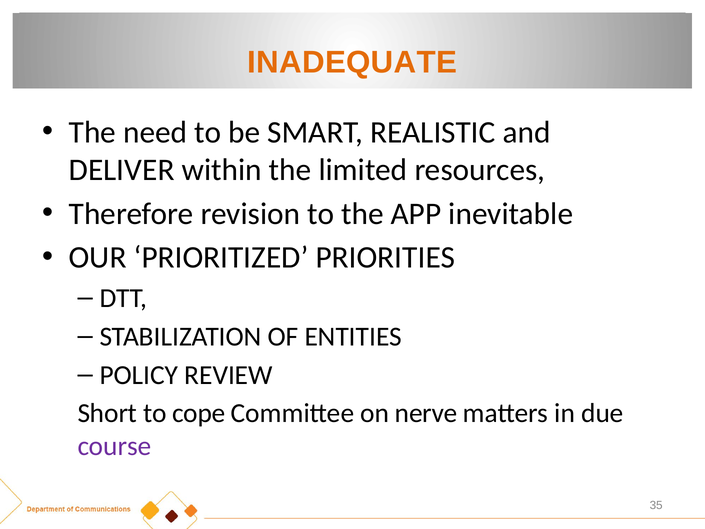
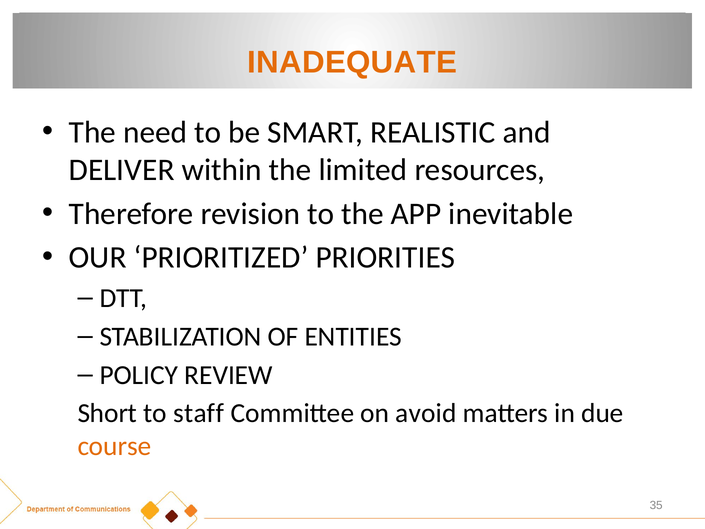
cope: cope -> staff
nerve: nerve -> avoid
course colour: purple -> orange
